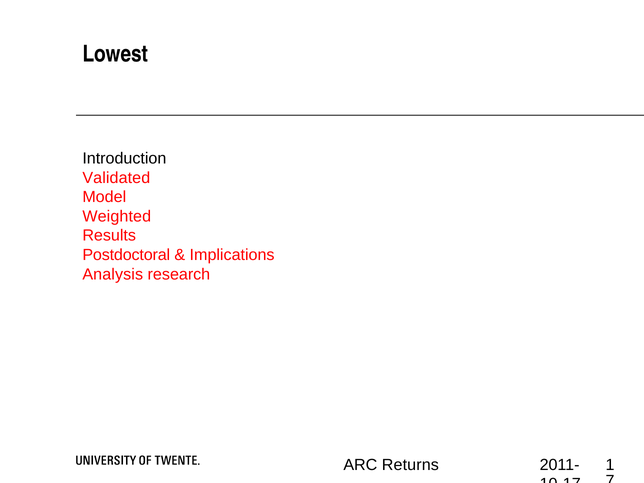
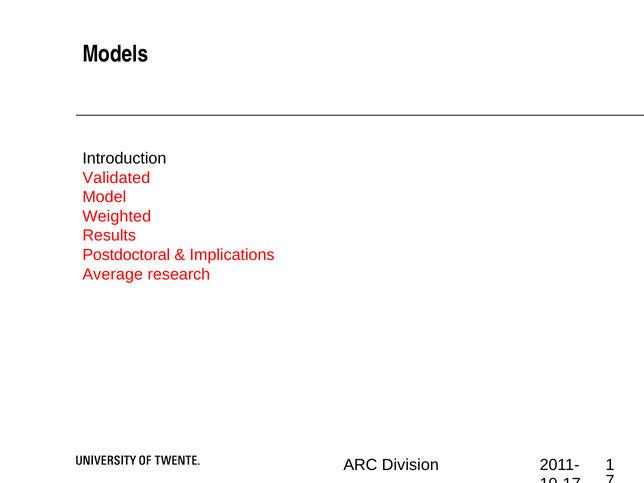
Lowest: Lowest -> Models
Analysis: Analysis -> Average
Returns: Returns -> Division
